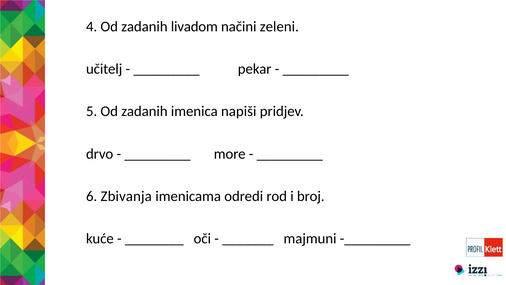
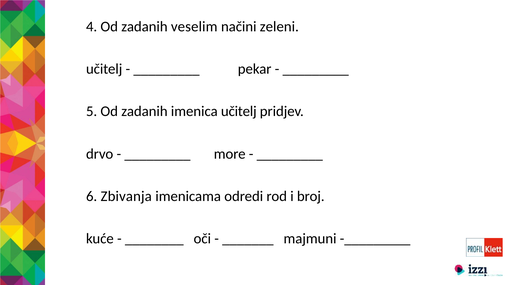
livadom: livadom -> veselim
imenica napiši: napiši -> učitelj
